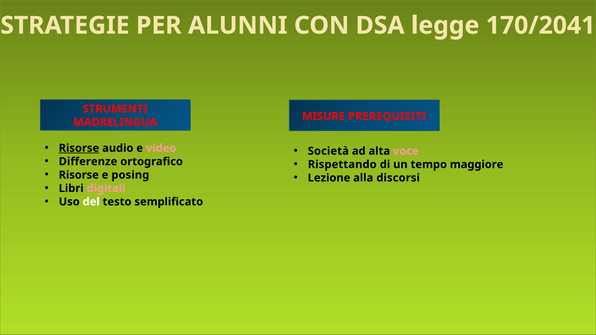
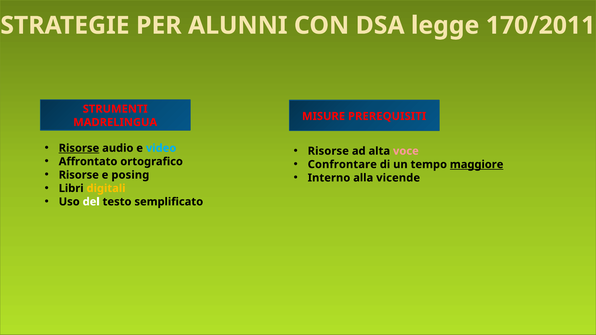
170/2041: 170/2041 -> 170/2011
video colour: pink -> light blue
Società at (328, 151): Società -> Risorse
Differenze: Differenze -> Affrontato
Rispettando: Rispettando -> Confrontare
maggiore underline: none -> present
Lezione: Lezione -> Interno
discorsi: discorsi -> vicende
digitali colour: pink -> yellow
